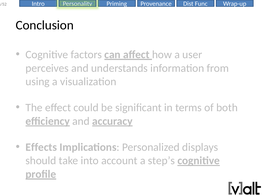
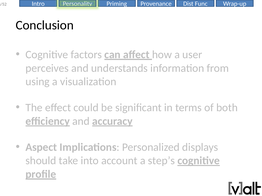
Effects: Effects -> Aspect
